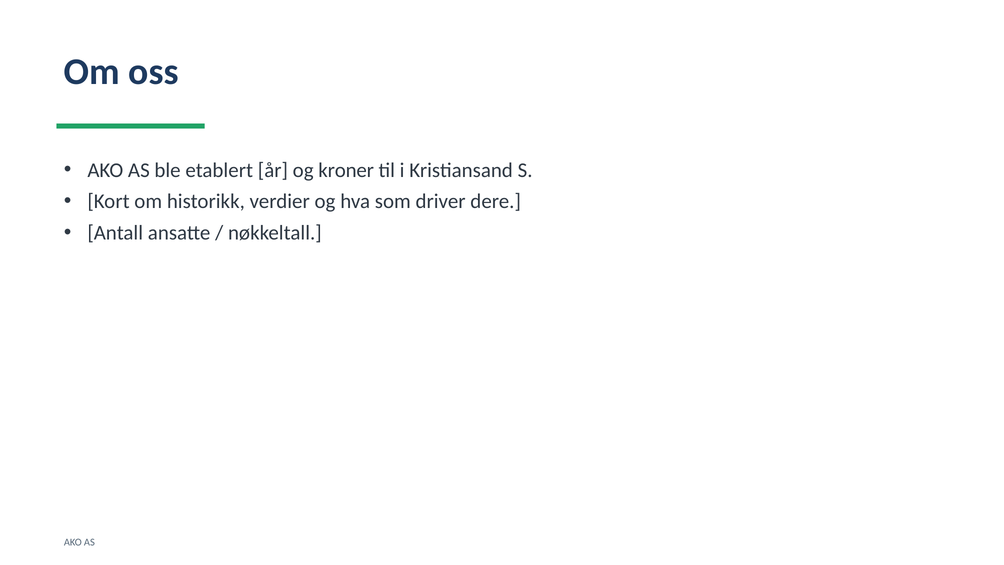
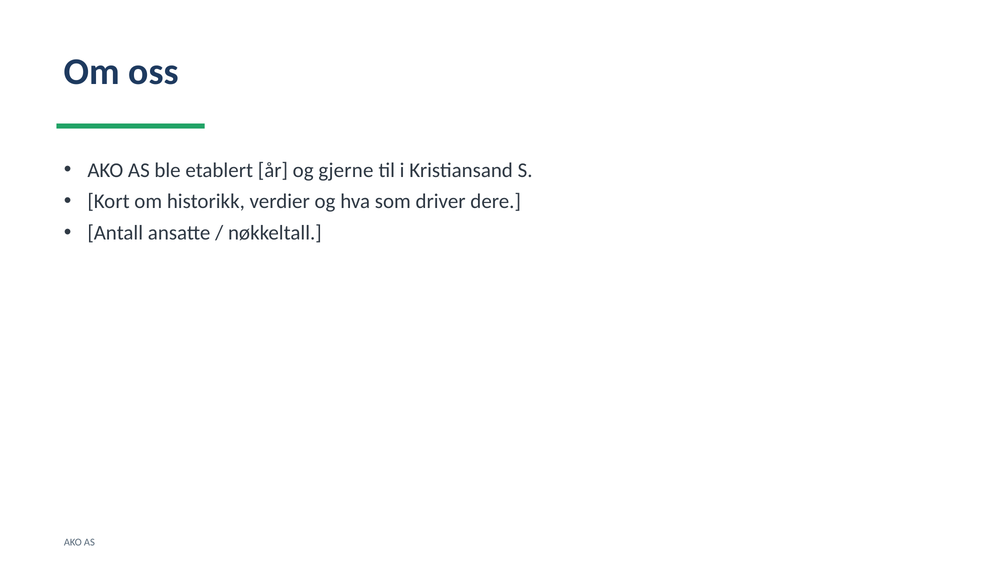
kroner: kroner -> gjerne
